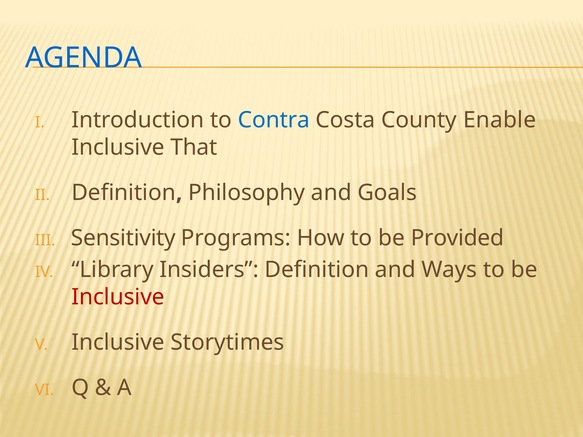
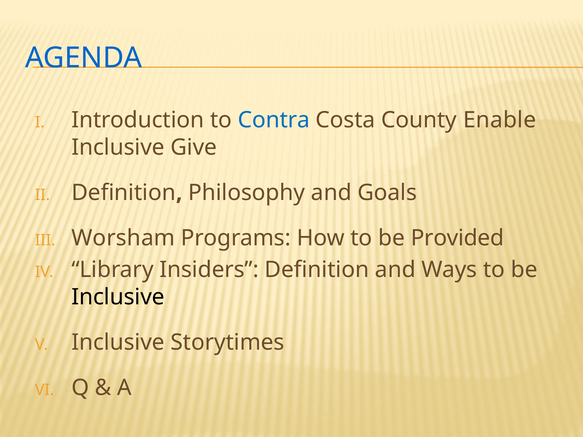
That: That -> Give
Sensitivity: Sensitivity -> Worsham
Inclusive at (118, 297) colour: red -> black
